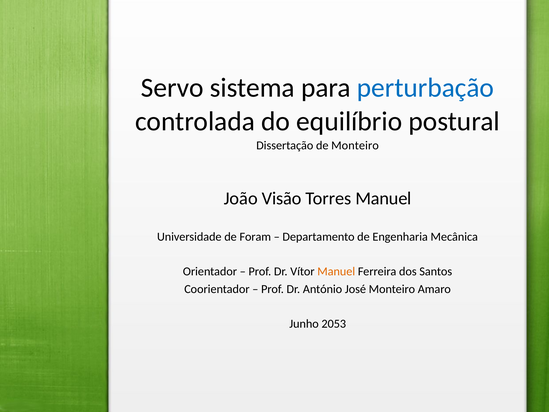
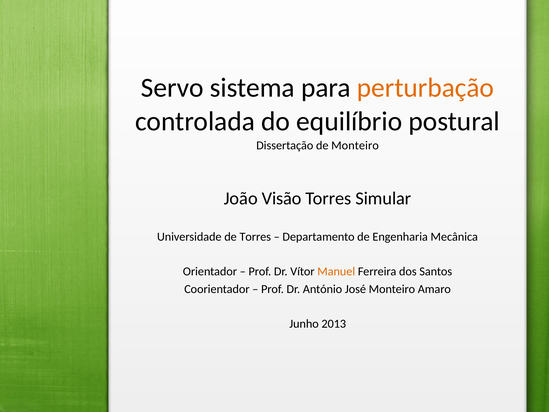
perturbação colour: blue -> orange
Torres Manuel: Manuel -> Simular
de Foram: Foram -> Torres
2053: 2053 -> 2013
